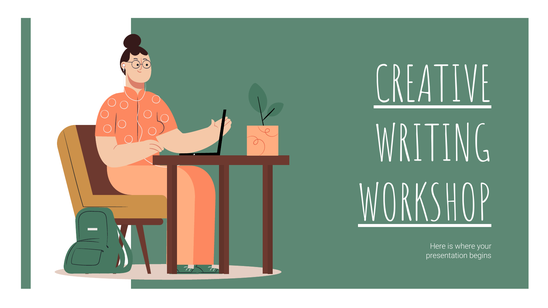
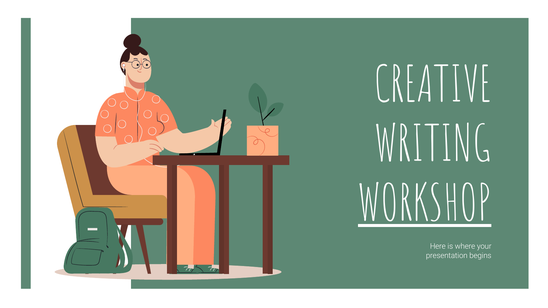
CREATIVE underline: present -> none
